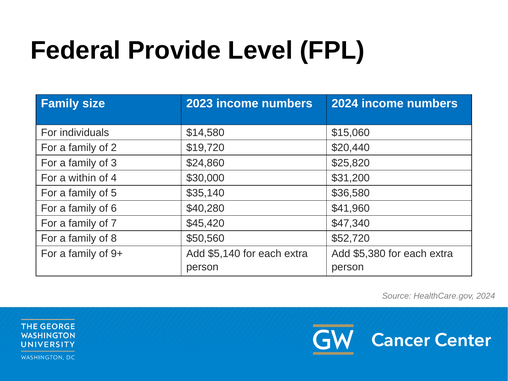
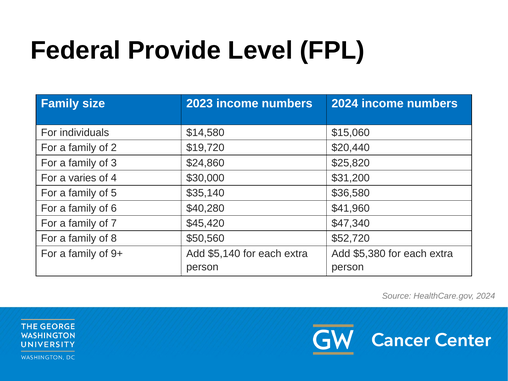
within: within -> varies
